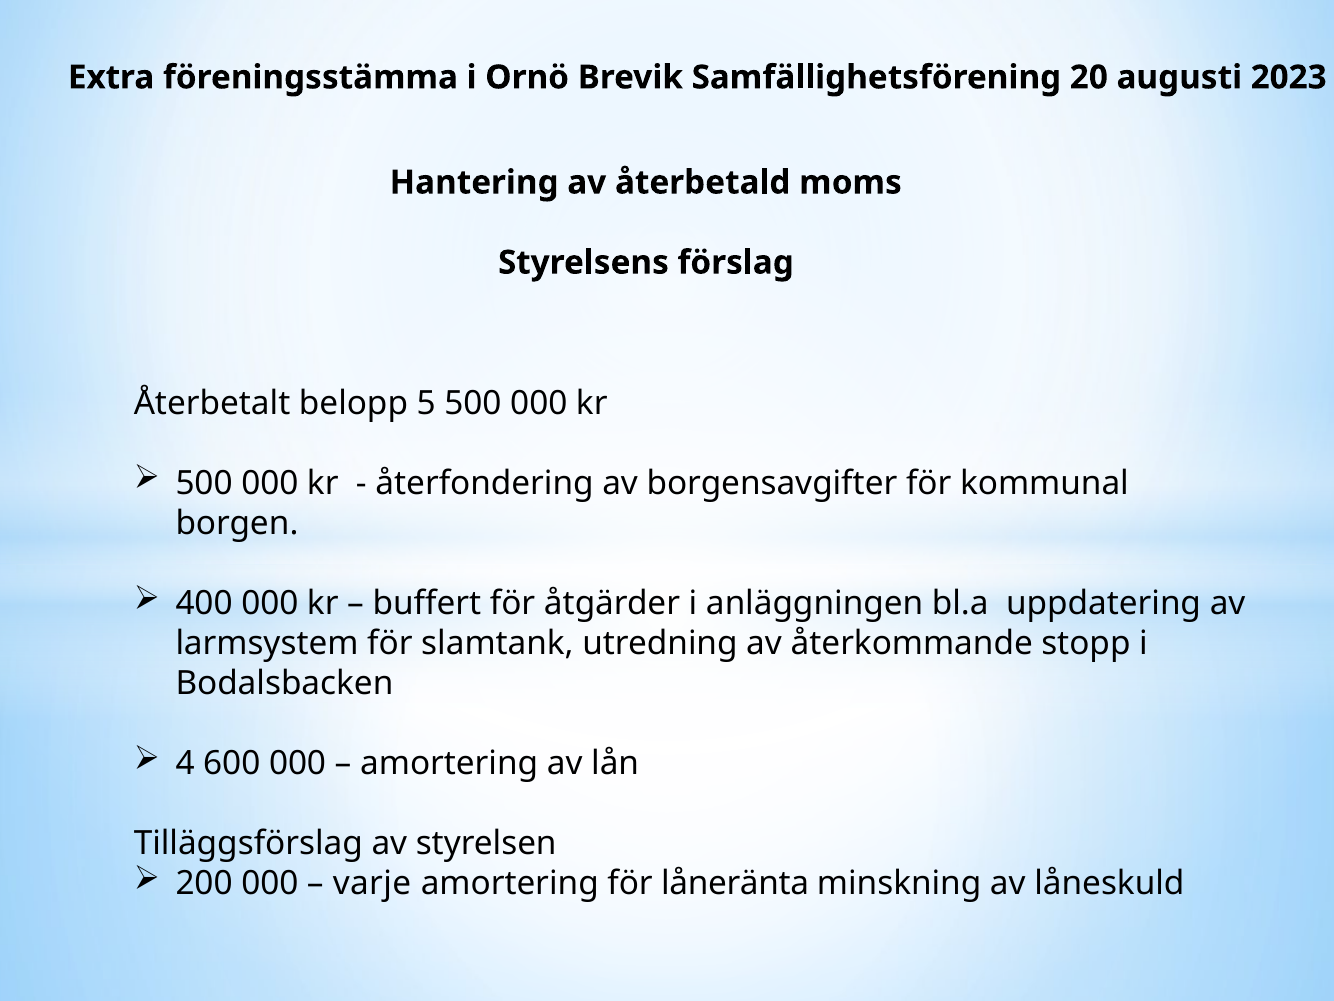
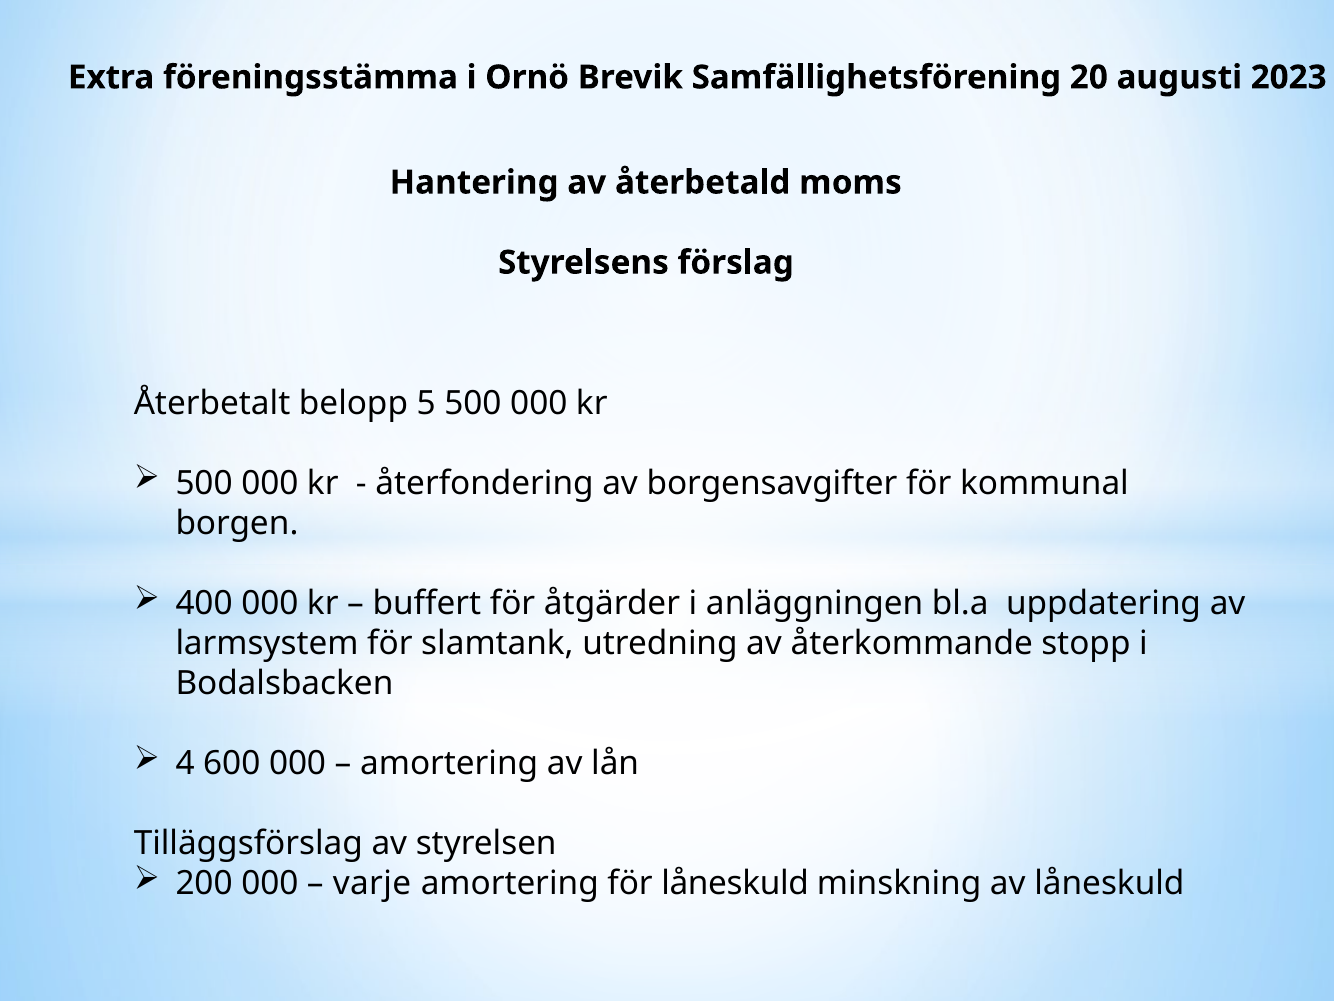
för låneränta: låneränta -> låneskuld
